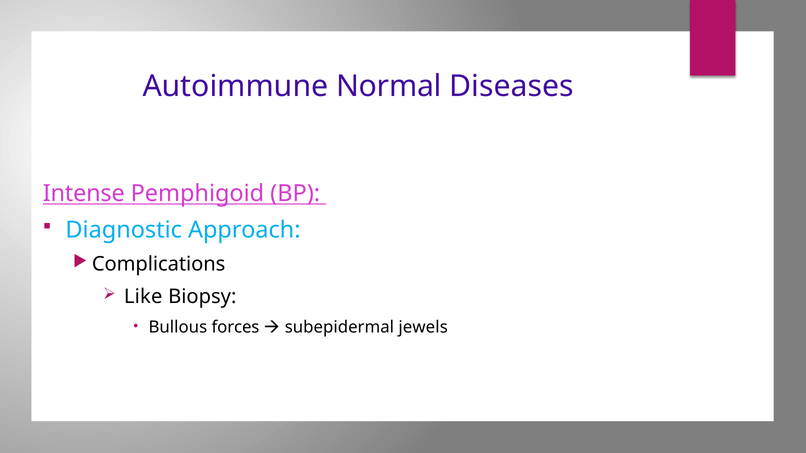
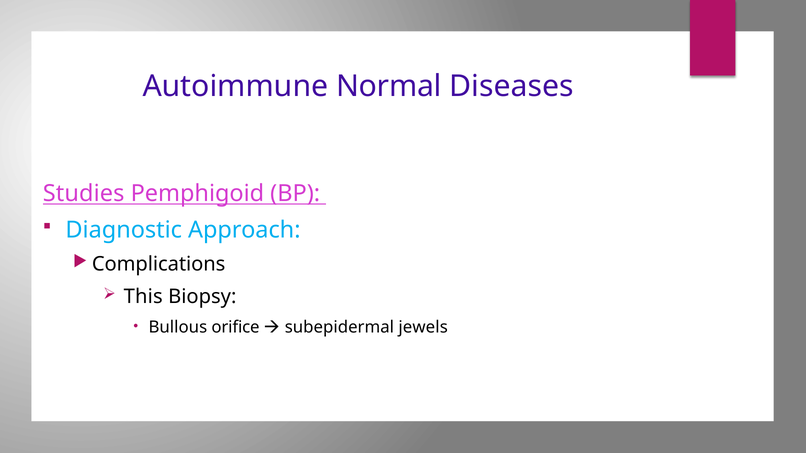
Intense: Intense -> Studies
Like: Like -> This
forces: forces -> orifice
